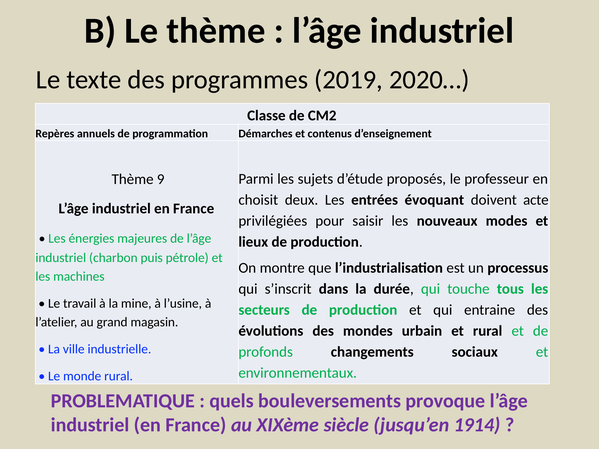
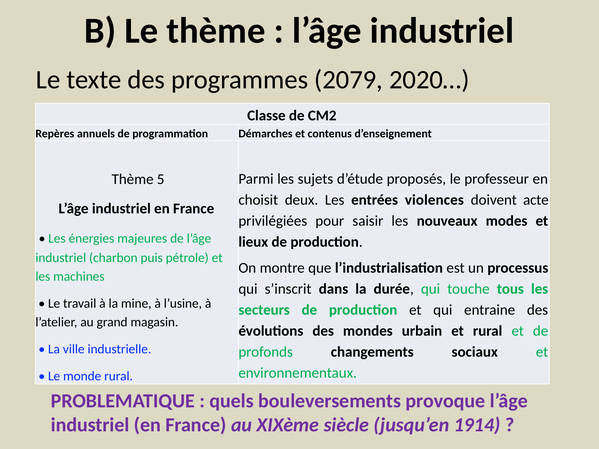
2019: 2019 -> 2079
9: 9 -> 5
évoquant: évoquant -> violences
